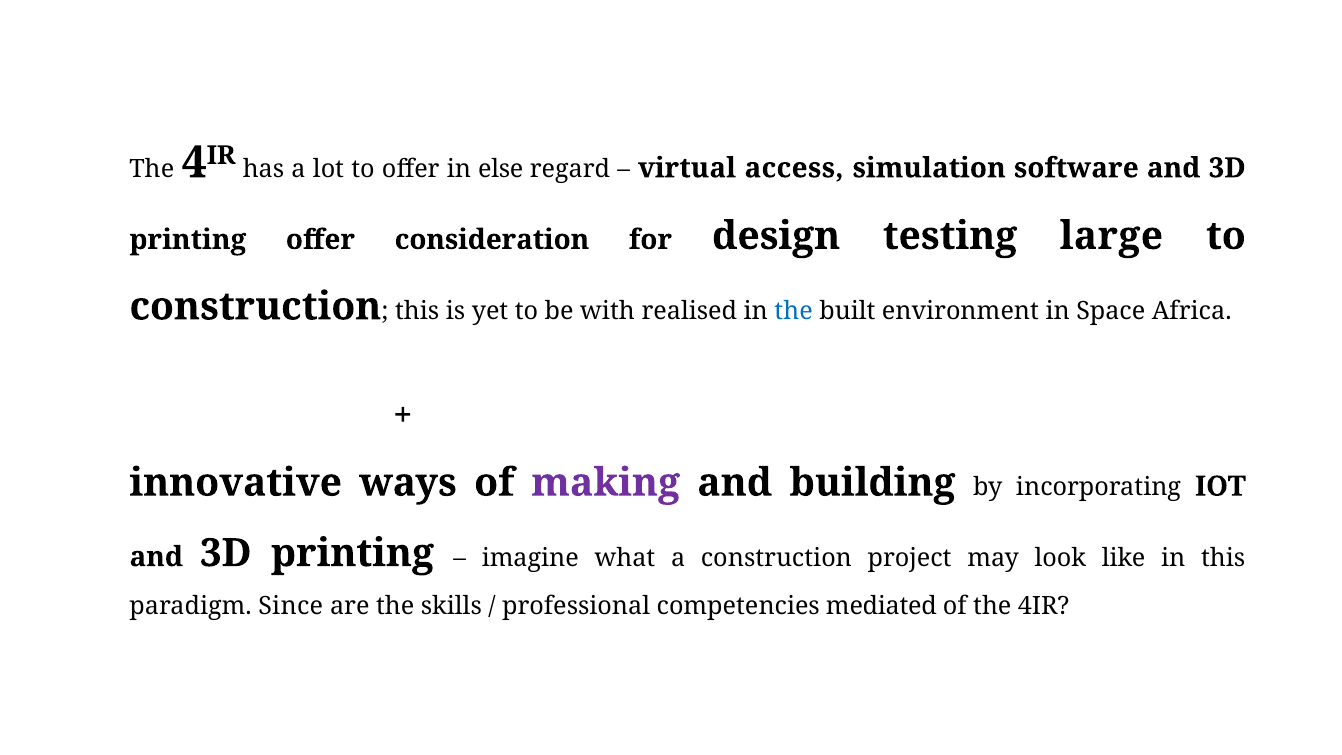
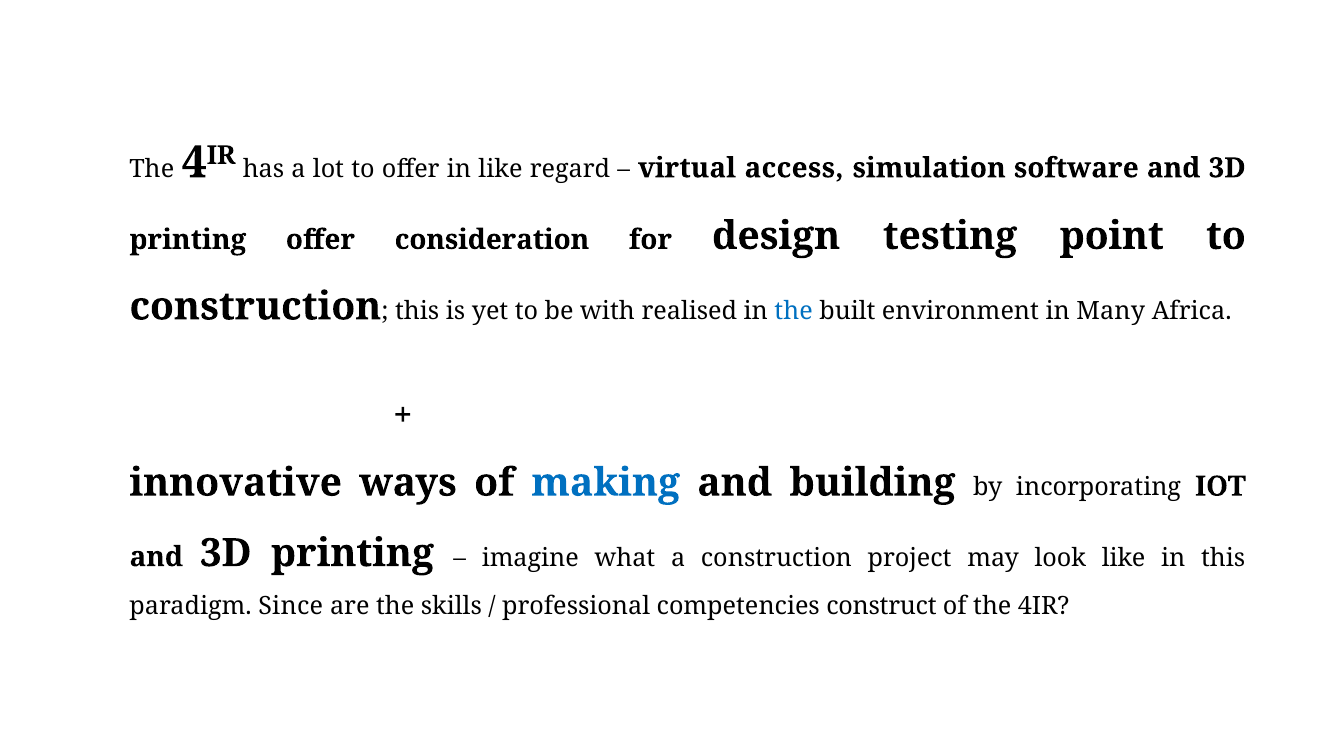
in else: else -> like
large: large -> point
Space: Space -> Many
making colour: purple -> blue
mediated: mediated -> construct
